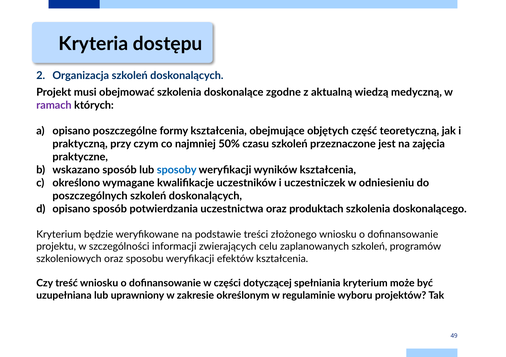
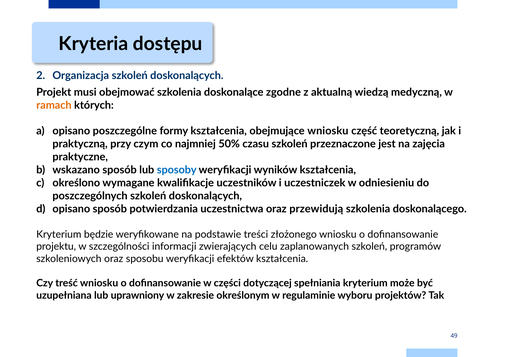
ramach colour: purple -> orange
obejmujące objętych: objętych -> wniosku
produktach: produktach -> przewidują
